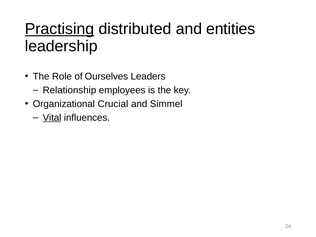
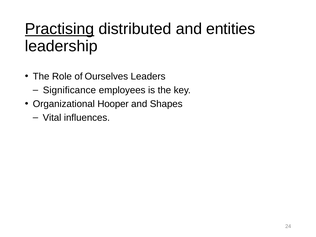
Relationship: Relationship -> Significance
Crucial: Crucial -> Hooper
Simmel: Simmel -> Shapes
Vital underline: present -> none
